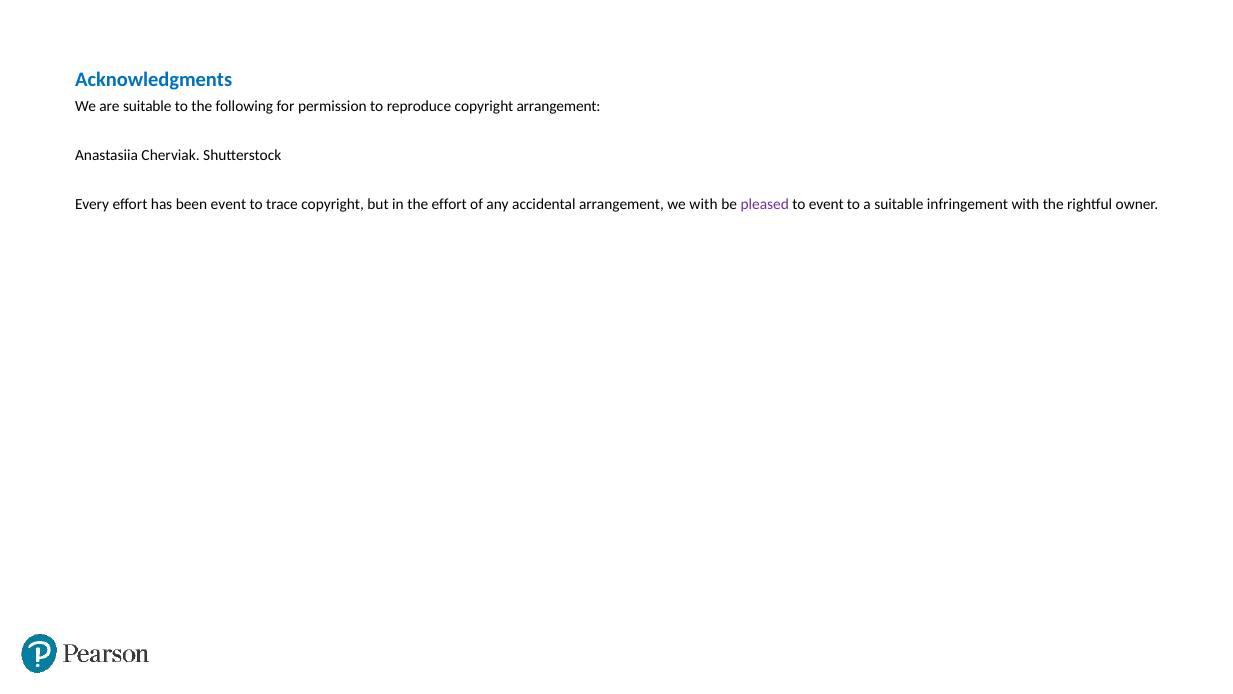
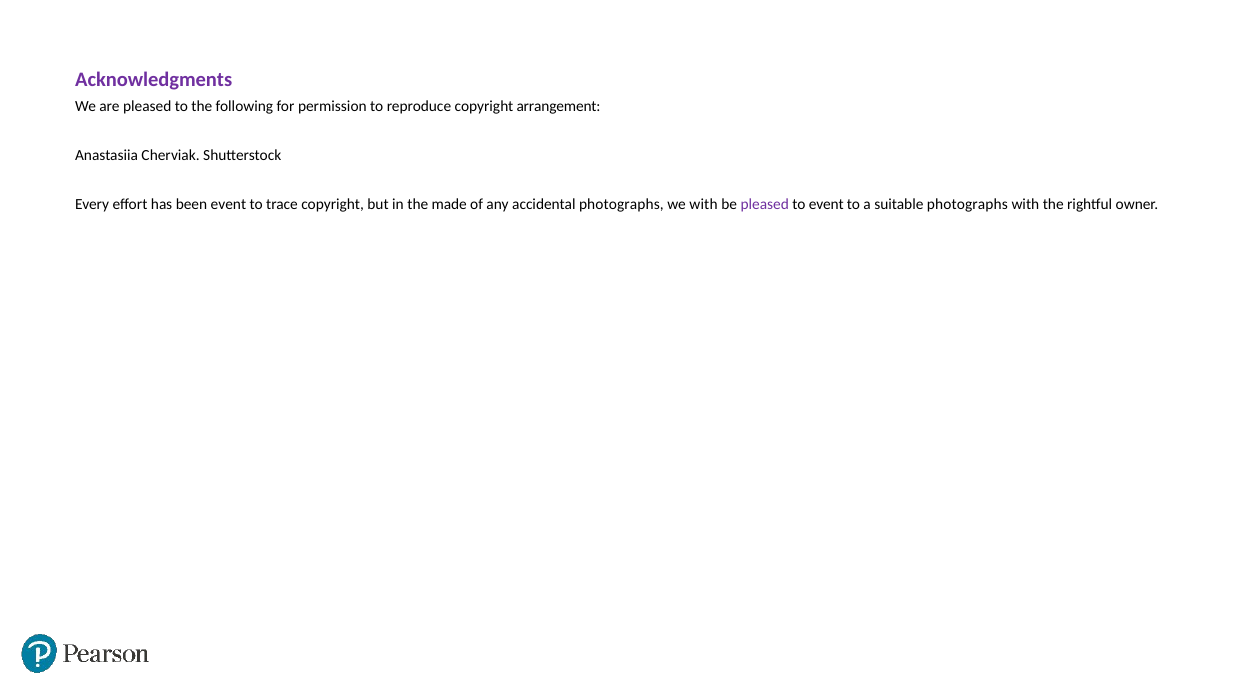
Acknowledgments colour: blue -> purple
are suitable: suitable -> pleased
the effort: effort -> made
accidental arrangement: arrangement -> photographs
suitable infringement: infringement -> photographs
